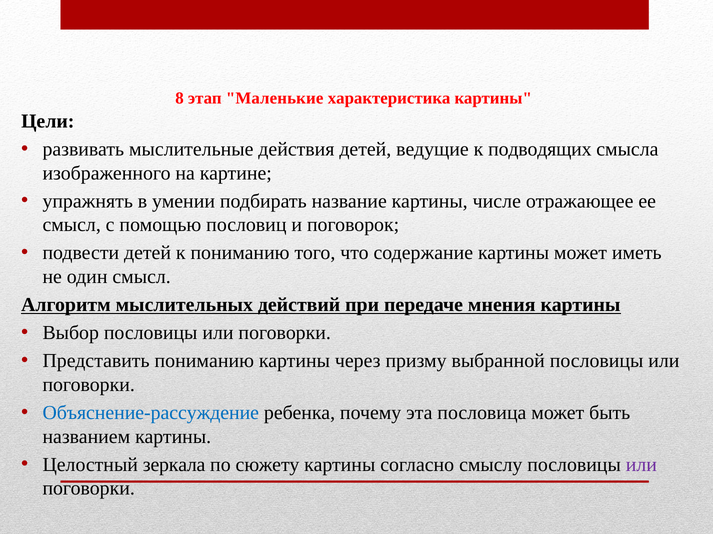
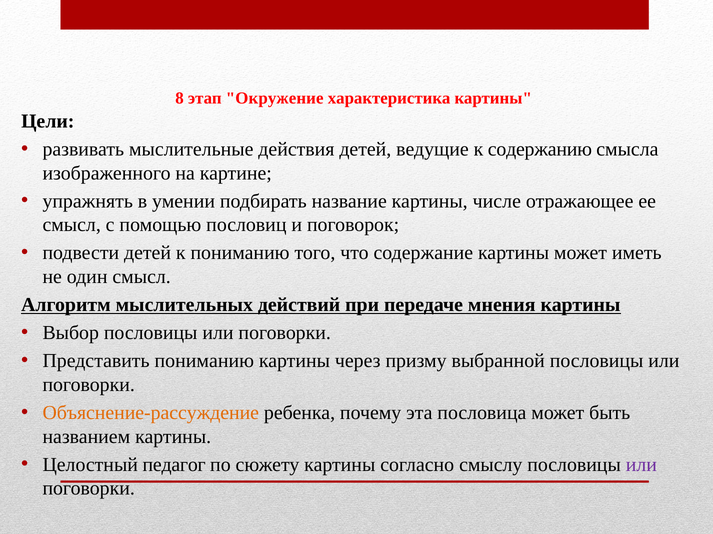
Маленькие: Маленькие -> Окружение
подводящих: подводящих -> содержанию
Объяснение-рассуждение colour: blue -> orange
зеркала: зеркала -> педагог
